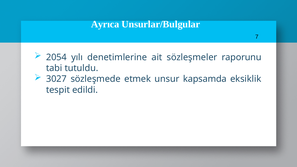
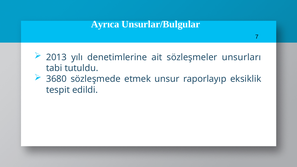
2054: 2054 -> 2013
raporunu: raporunu -> unsurları
3027: 3027 -> 3680
kapsamda: kapsamda -> raporlayıp
